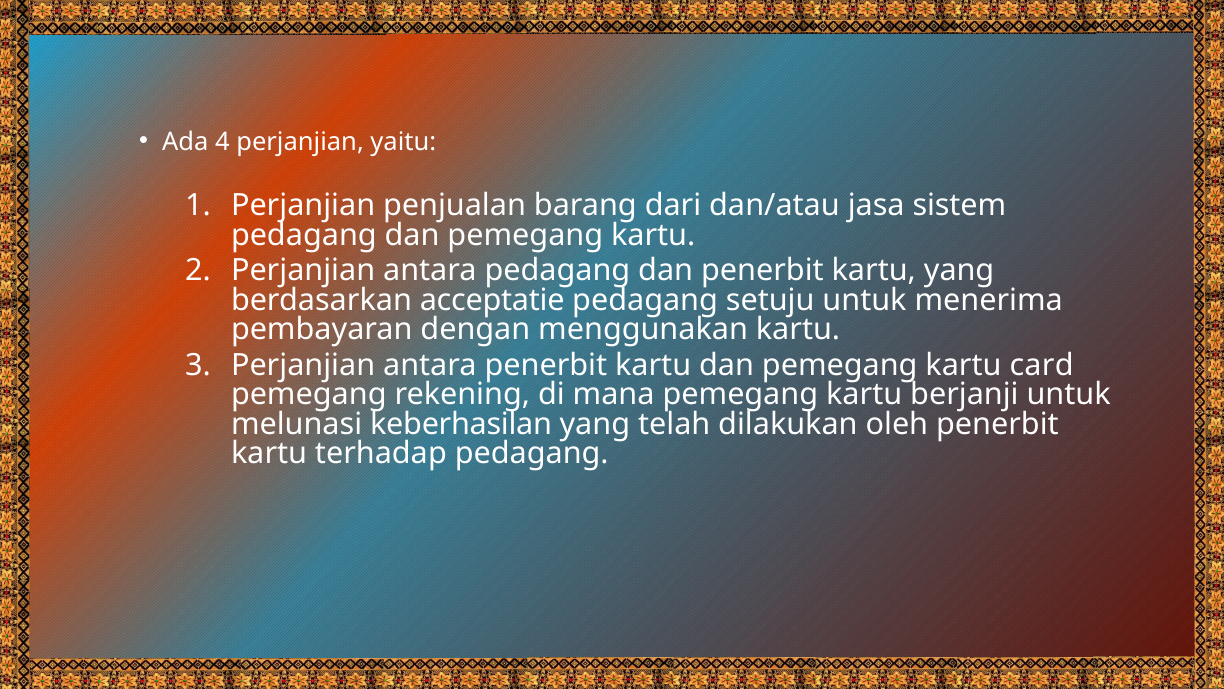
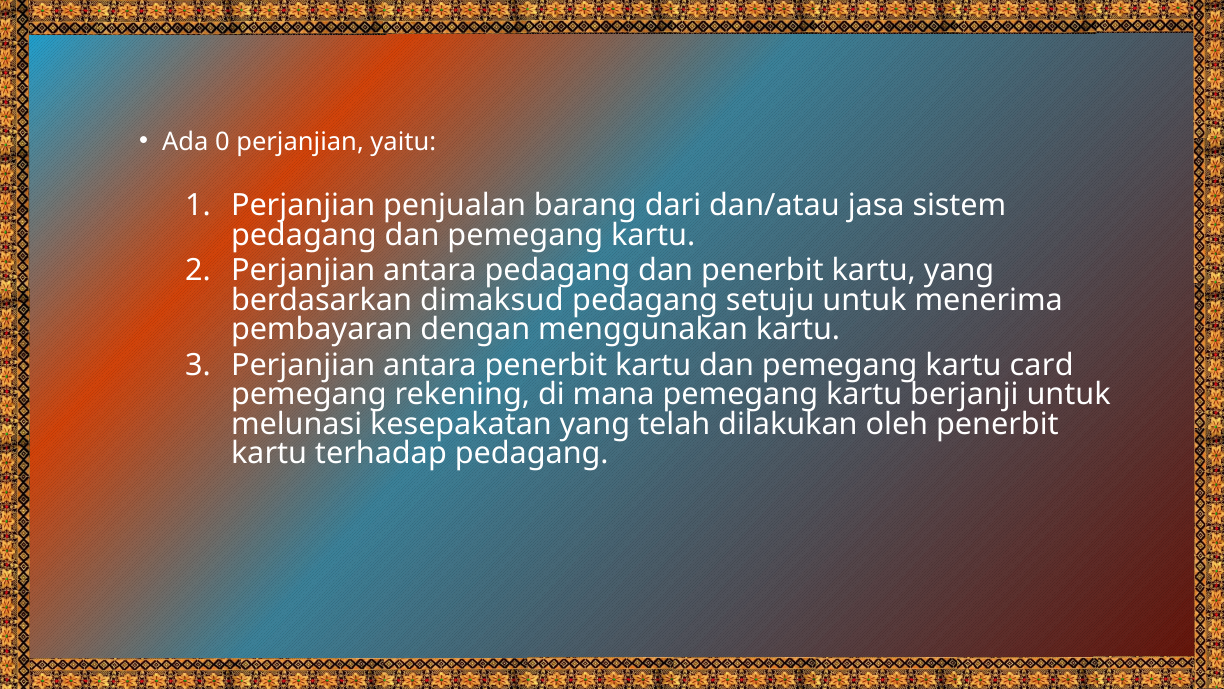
4: 4 -> 0
acceptatie: acceptatie -> dimaksud
keberhasilan: keberhasilan -> kesepakatan
